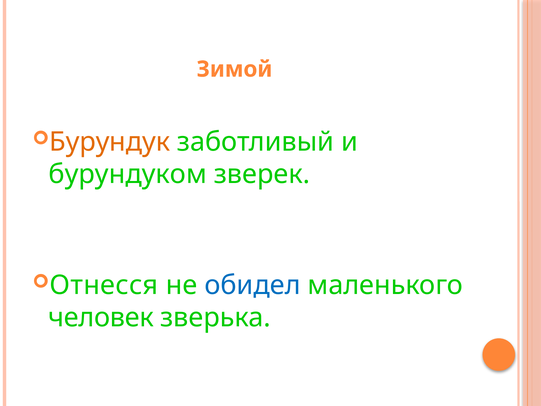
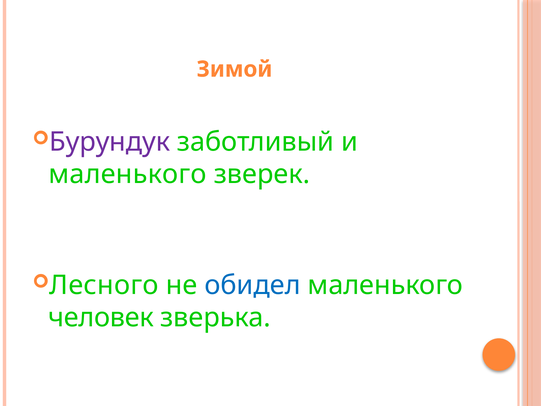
Бурундук colour: orange -> purple
бурундуком at (128, 174): бурундуком -> маленького
Отнесся: Отнесся -> Лесного
